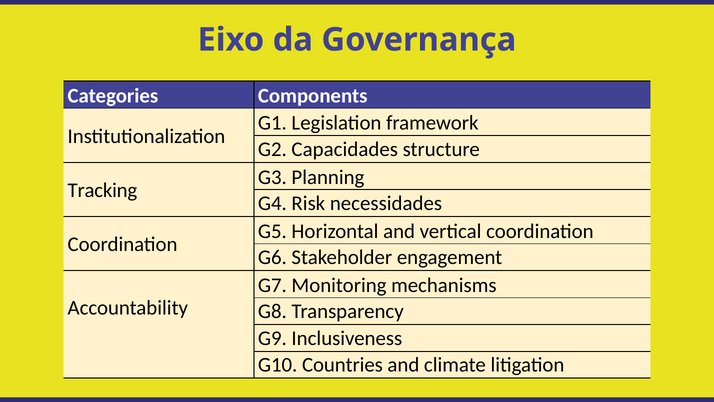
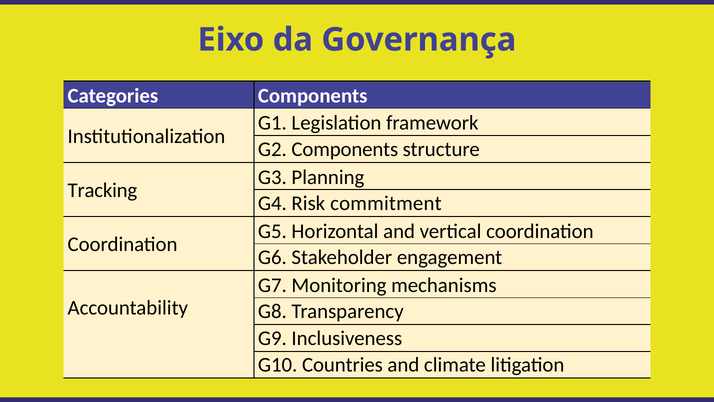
G2 Capacidades: Capacidades -> Components
necessidades: necessidades -> commitment
